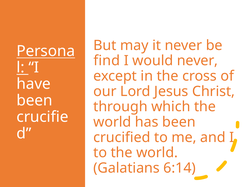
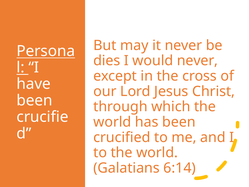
find: find -> dies
